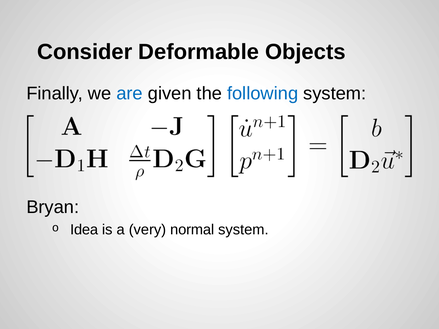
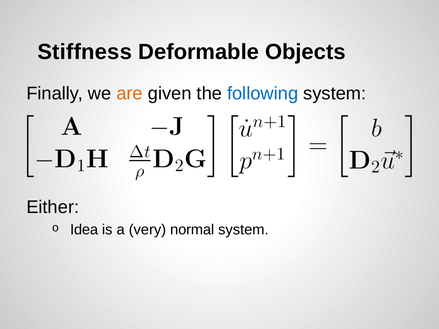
Consider: Consider -> Stiffness
are colour: blue -> orange
Bryan: Bryan -> Either
